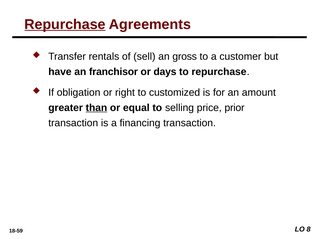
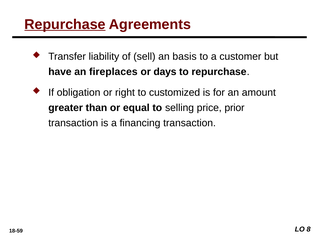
rentals: rentals -> liability
gross: gross -> basis
franchisor: franchisor -> fireplaces
than underline: present -> none
